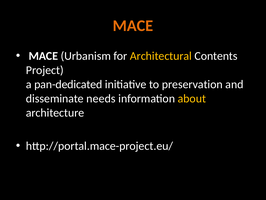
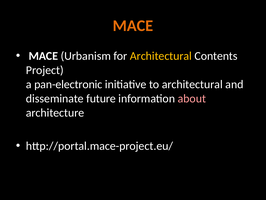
pan-dedicated: pan-dedicated -> pan-electronic
to preservation: preservation -> architectural
needs: needs -> future
about colour: yellow -> pink
